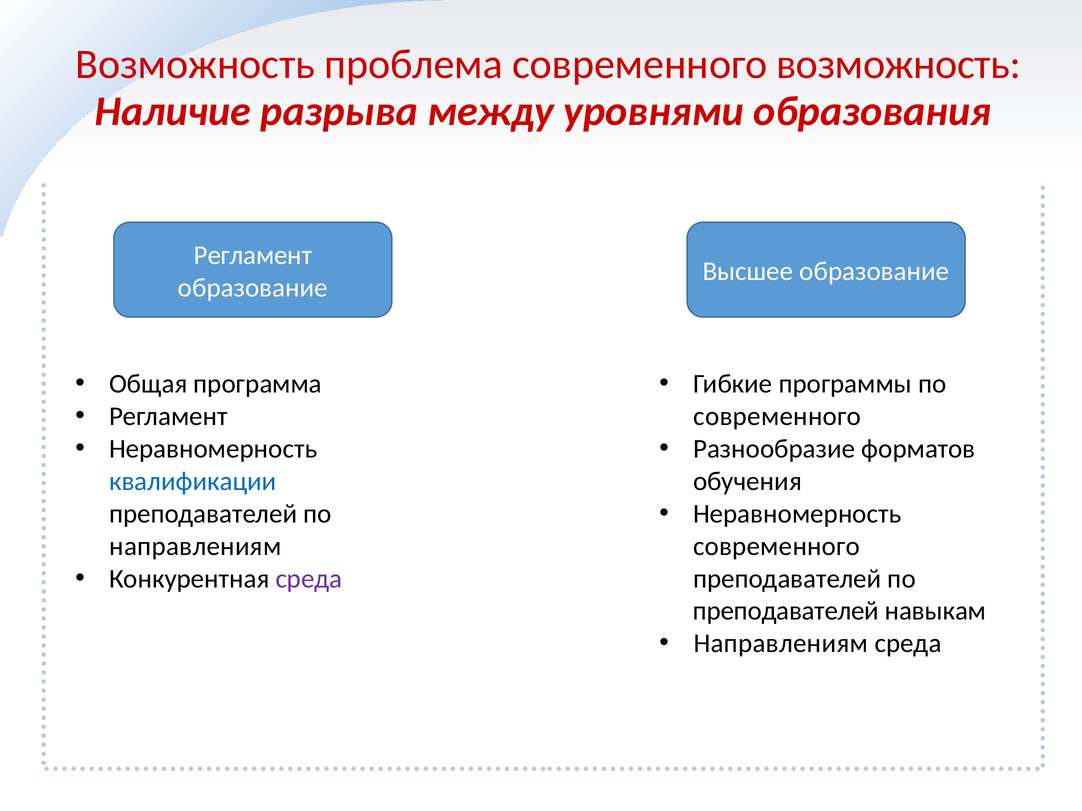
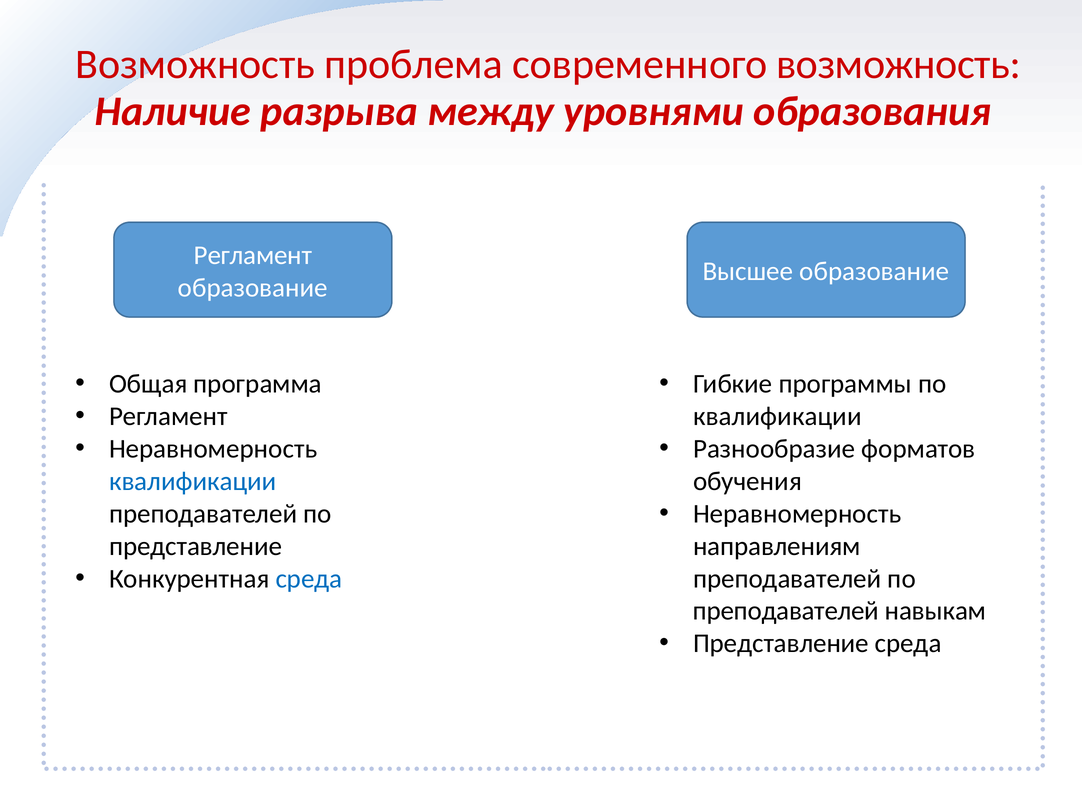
современного at (777, 417): современного -> квалификации
направлениям at (195, 547): направлениям -> представление
современного at (777, 547): современного -> направлениям
среда at (309, 579) colour: purple -> blue
Направлениям at (781, 644): Направлениям -> Представление
